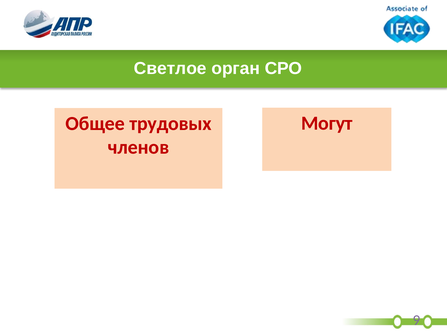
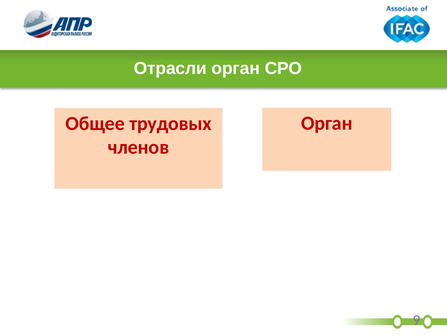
Светлое: Светлое -> Отрасли
Могут at (327, 123): Могут -> Орган
